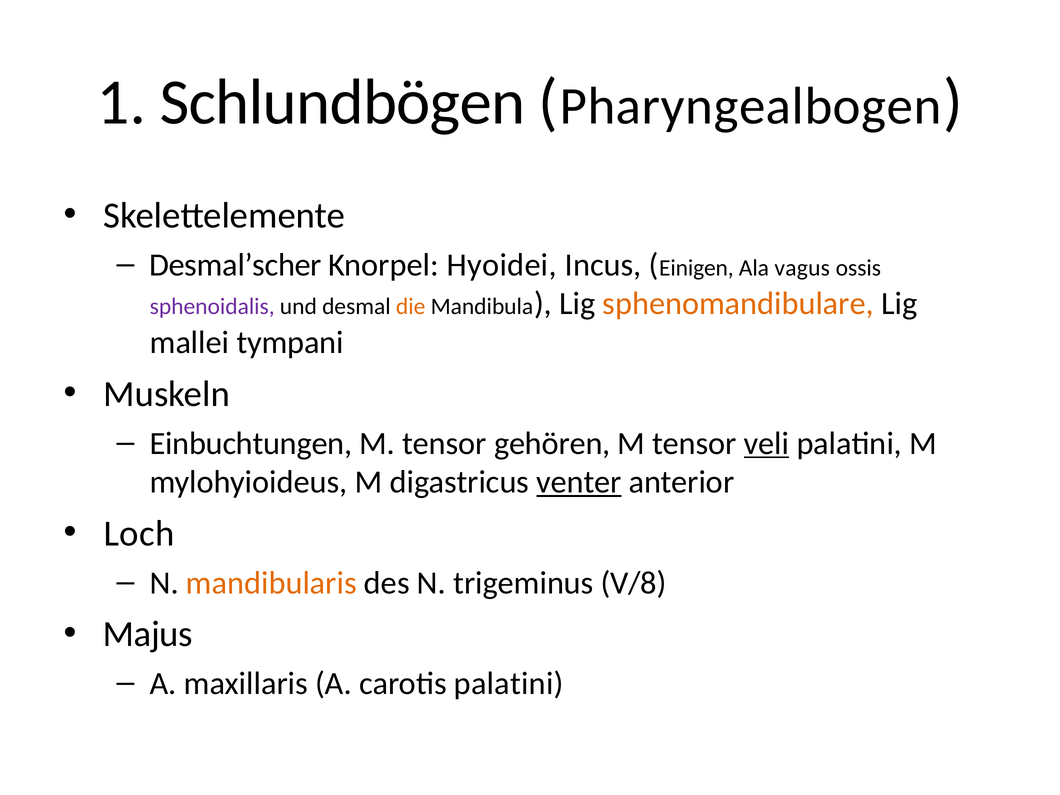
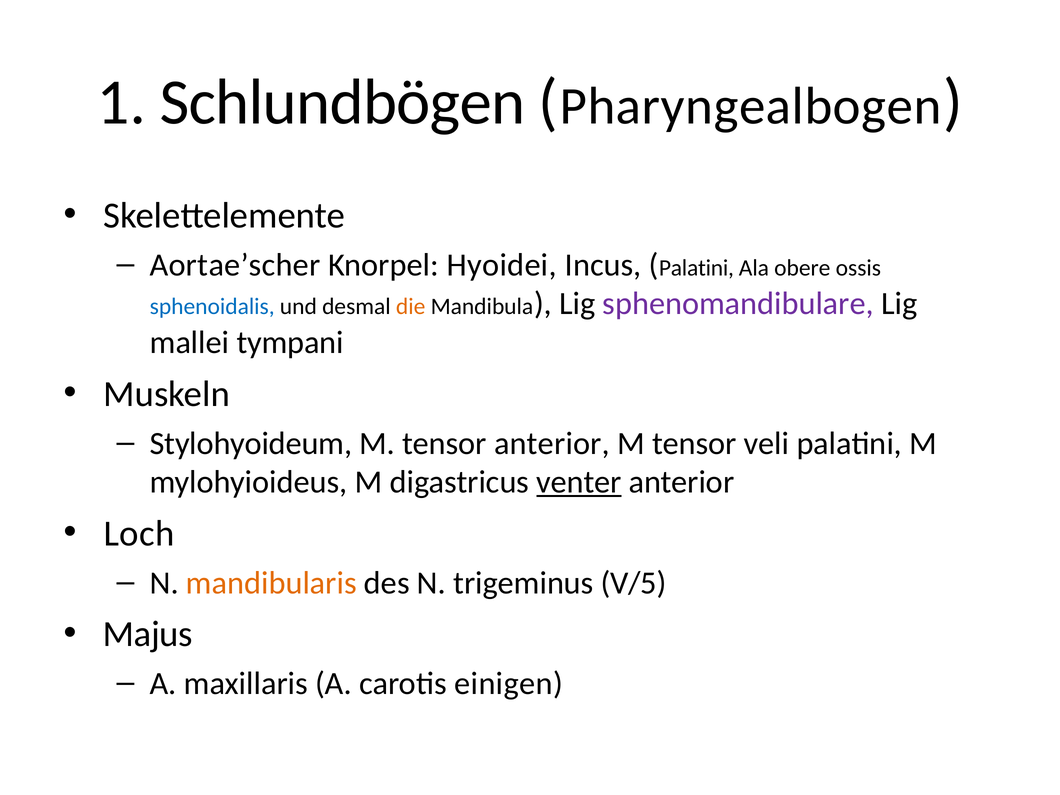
Desmal’scher: Desmal’scher -> Aortae’scher
Einigen at (696, 268): Einigen -> Palatini
vagus: vagus -> obere
sphenoidalis colour: purple -> blue
sphenomandibulare colour: orange -> purple
Einbuchtungen: Einbuchtungen -> Stylohyoideum
tensor gehören: gehören -> anterior
veli underline: present -> none
V/8: V/8 -> V/5
carotis palatini: palatini -> einigen
